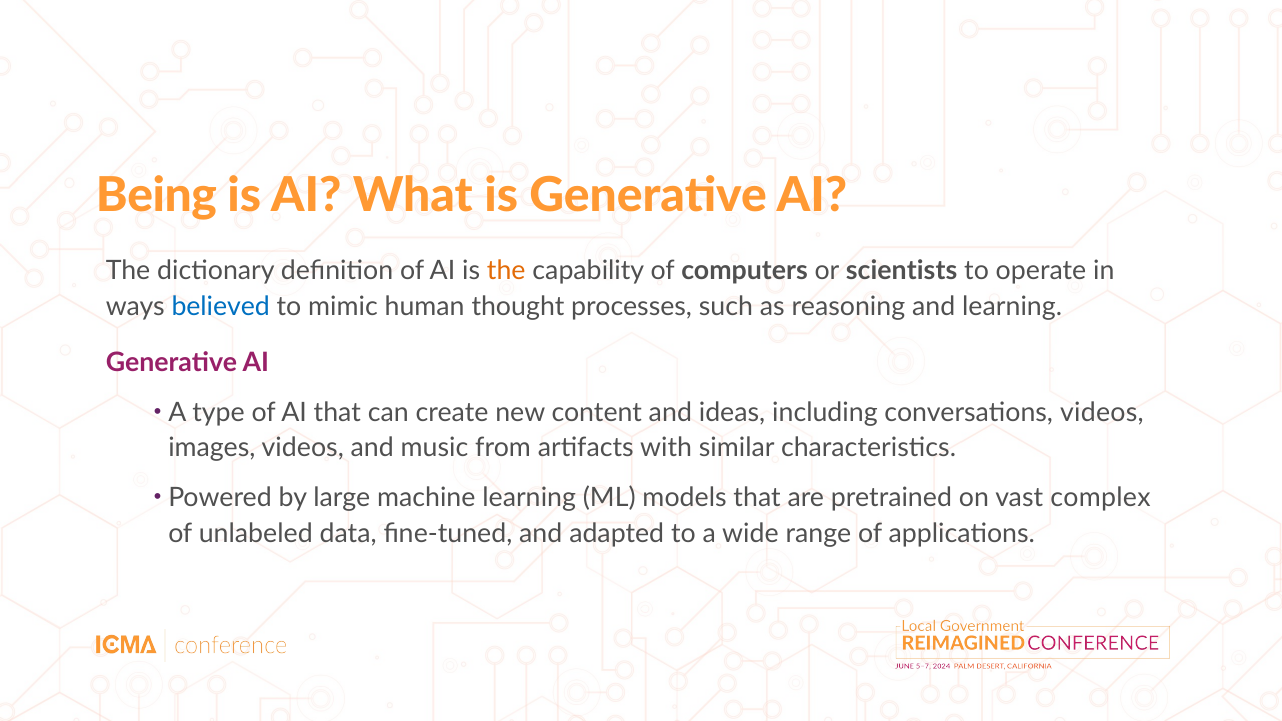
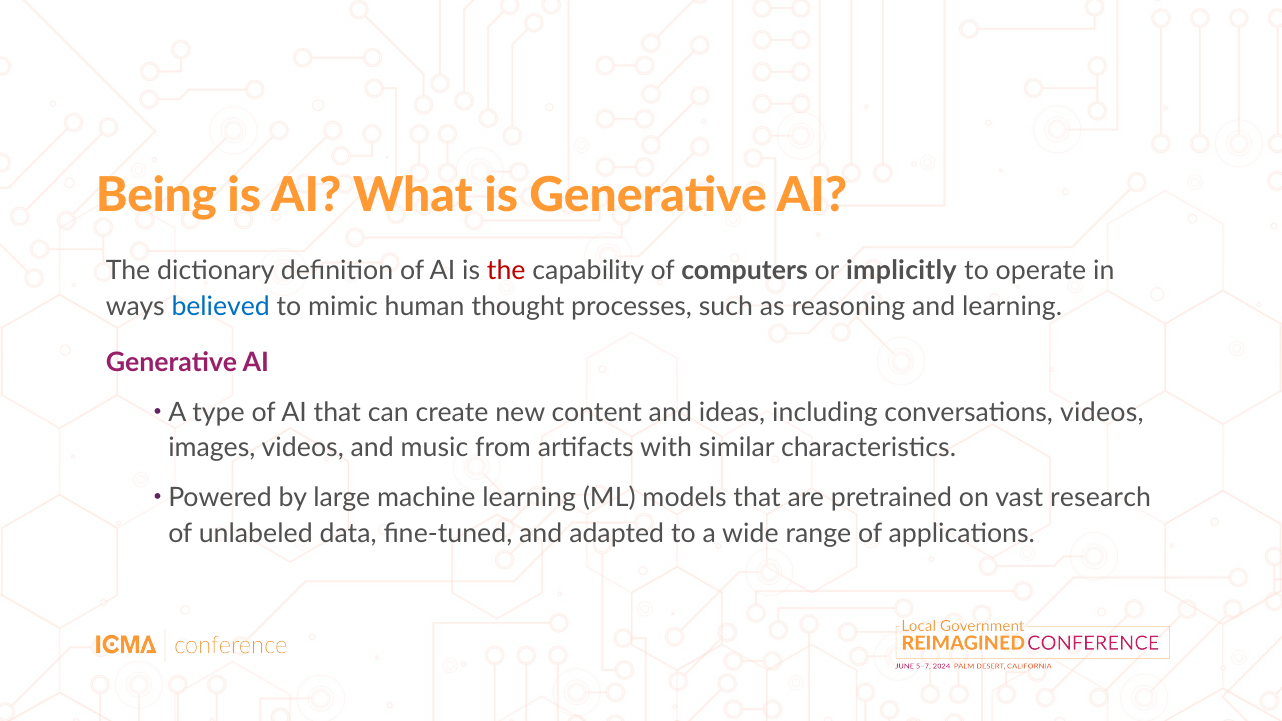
the at (506, 271) colour: orange -> red
scientists: scientists -> implicitly
complex: complex -> research
